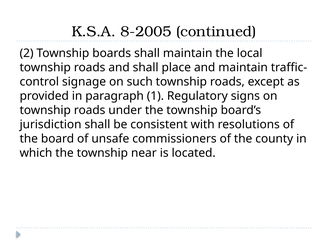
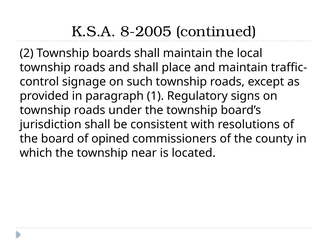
unsafe: unsafe -> opined
